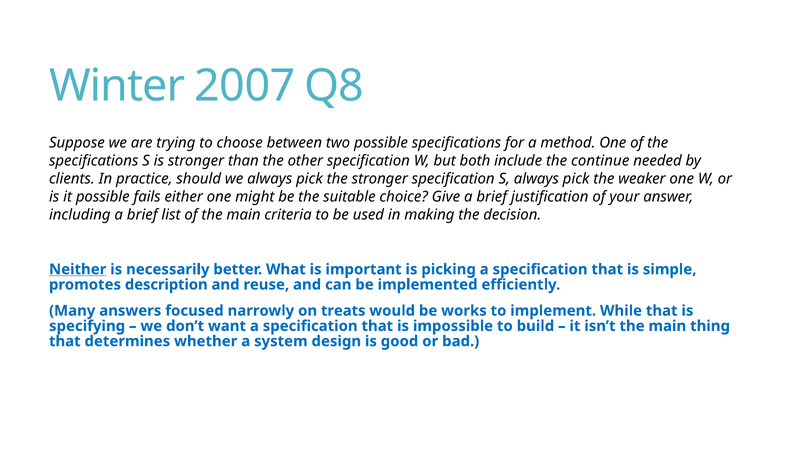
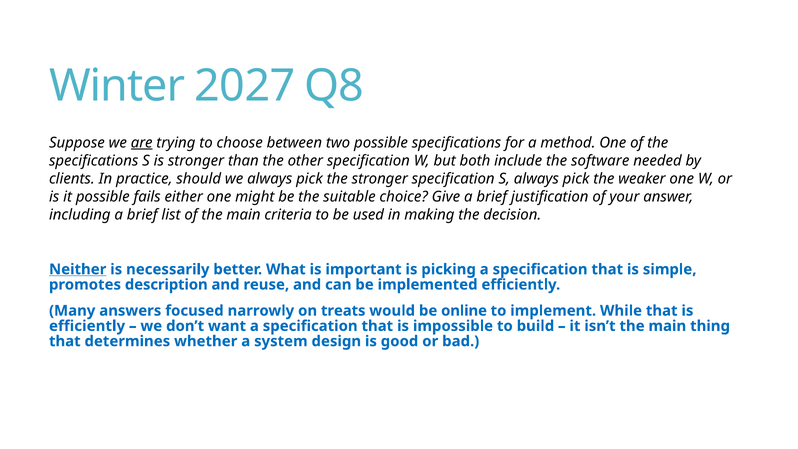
2007: 2007 -> 2027
are underline: none -> present
continue: continue -> software
works: works -> online
specifying at (87, 326): specifying -> efficiently
